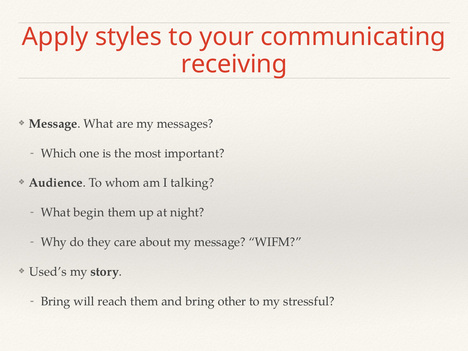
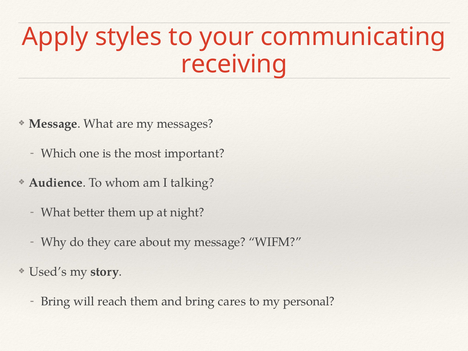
begin: begin -> better
other: other -> cares
stressful: stressful -> personal
